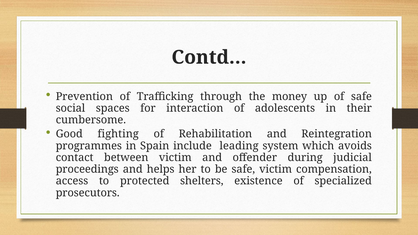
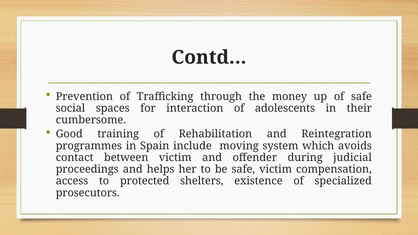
fighting: fighting -> training
leading: leading -> moving
